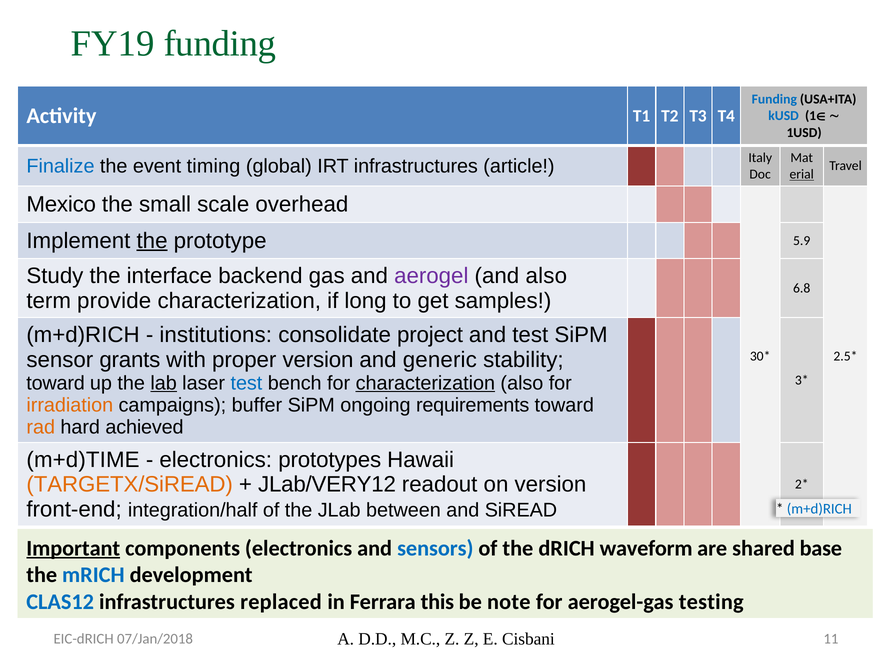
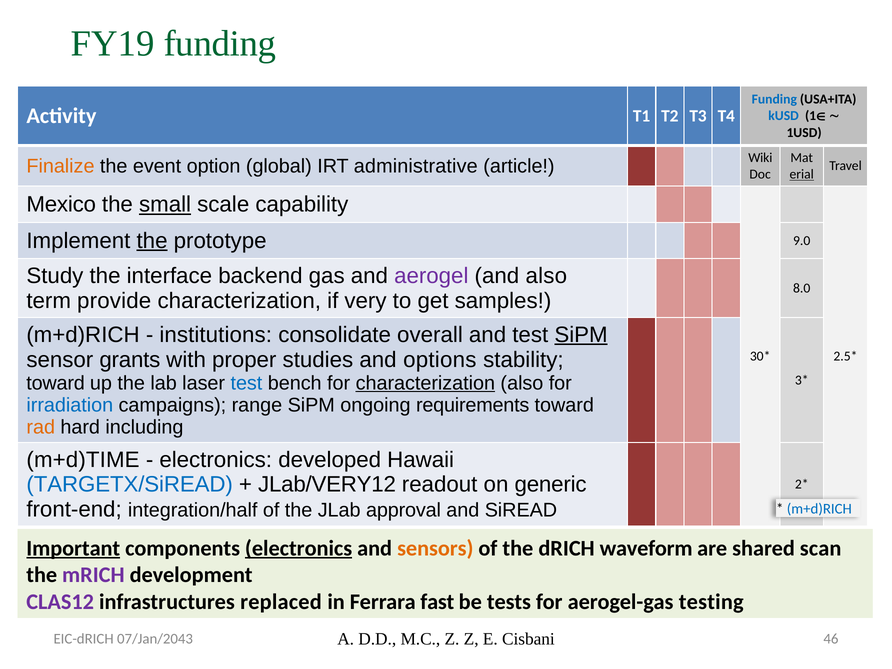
Finalize colour: blue -> orange
timing: timing -> option
IRT infrastructures: infrastructures -> administrative
Italy: Italy -> Wiki
small underline: none -> present
overhead: overhead -> capability
5.9: 5.9 -> 9.0
6.8: 6.8 -> 8.0
long: long -> very
project: project -> overall
SiPM at (581, 335) underline: none -> present
proper version: version -> studies
generic: generic -> options
lab underline: present -> none
irradiation colour: orange -> blue
buffer: buffer -> range
achieved: achieved -> including
prototypes: prototypes -> developed
TARGETX/SiREAD colour: orange -> blue
on version: version -> generic
between: between -> approval
electronics at (299, 548) underline: none -> present
sensors colour: blue -> orange
base: base -> scan
mRICH colour: blue -> purple
CLAS12 colour: blue -> purple
this: this -> fast
note: note -> tests
11: 11 -> 46
07/Jan/2018: 07/Jan/2018 -> 07/Jan/2043
